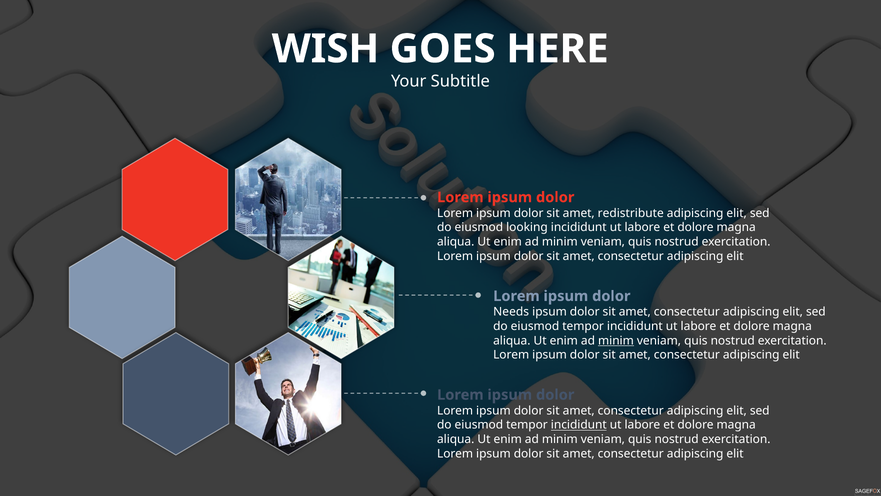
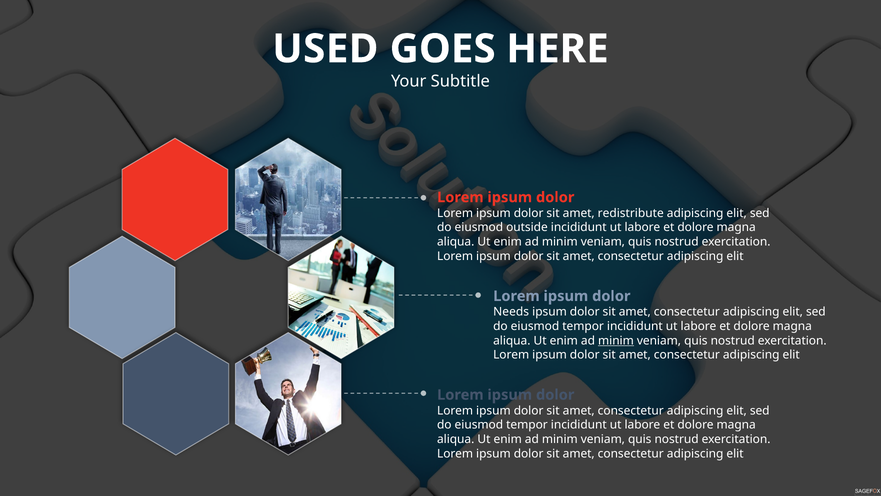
WISH: WISH -> USED
looking: looking -> outside
incididunt at (579, 425) underline: present -> none
